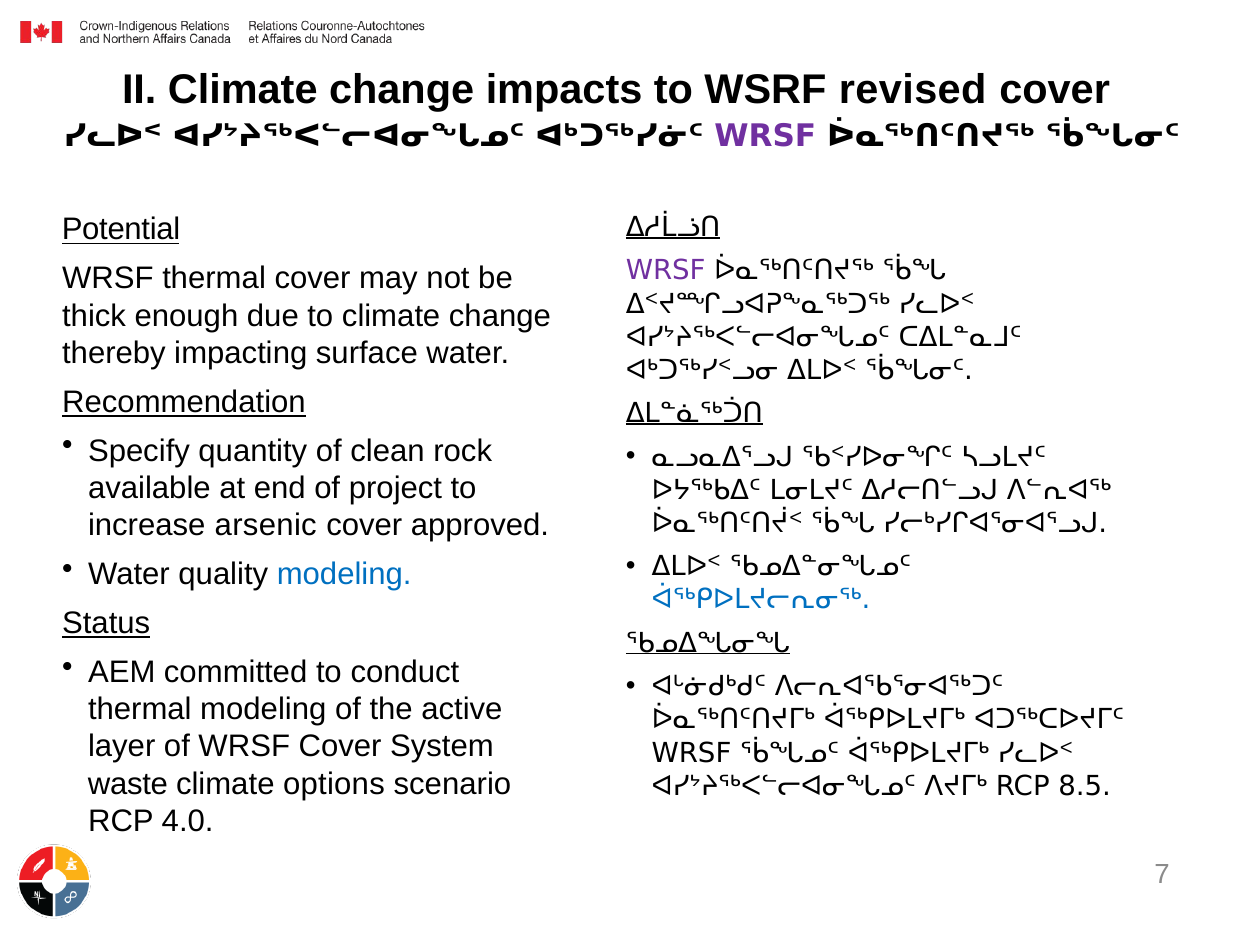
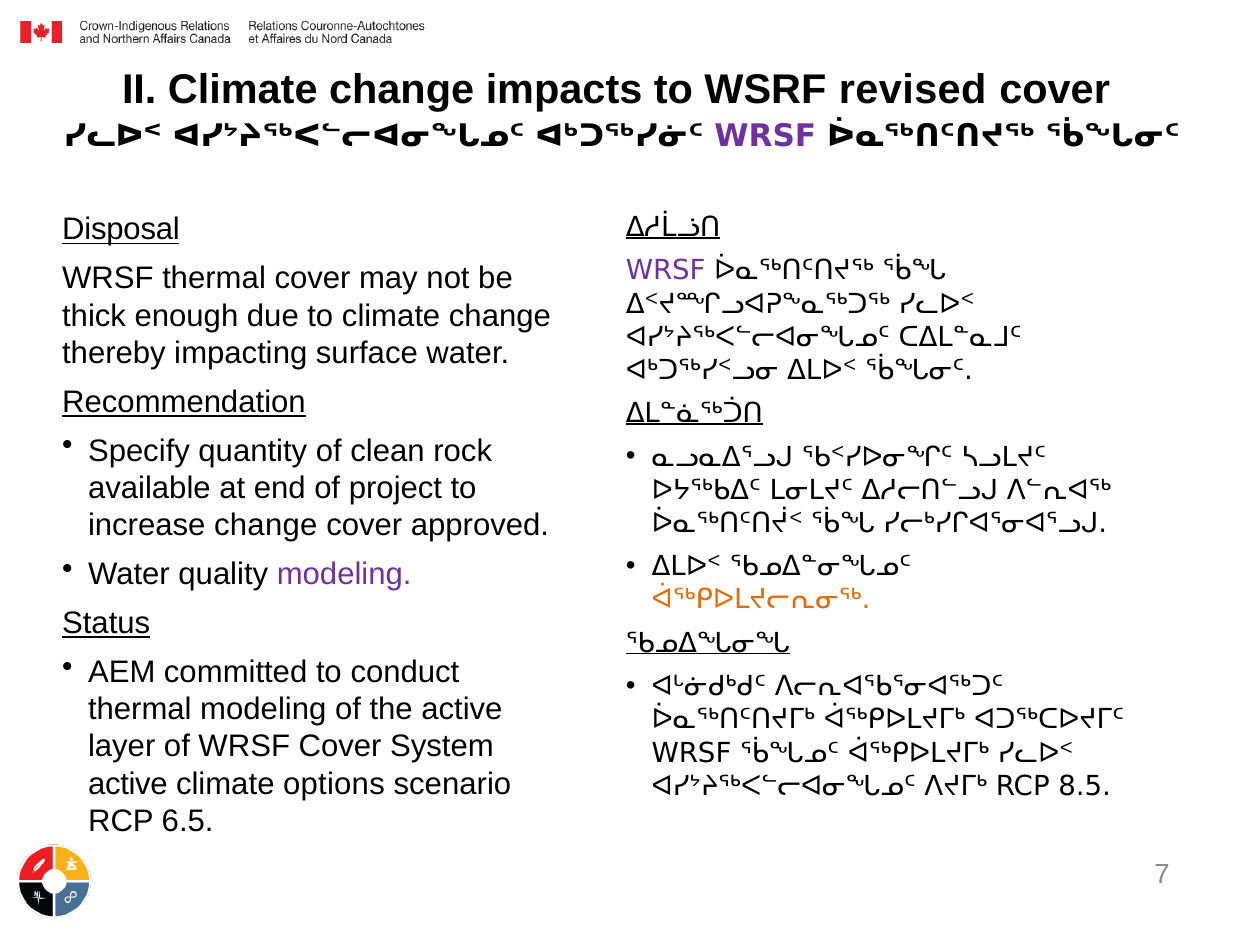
Potential: Potential -> Disposal
increase arsenic: arsenic -> change
modeling at (344, 574) colour: blue -> purple
ᐋᖅᑭᐅᒪᔪᓕᕆᓂᖅ colour: blue -> orange
waste at (128, 784): waste -> active
4.0: 4.0 -> 6.5
